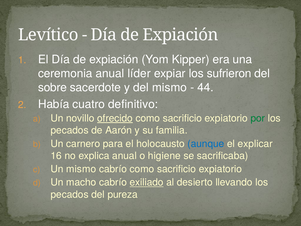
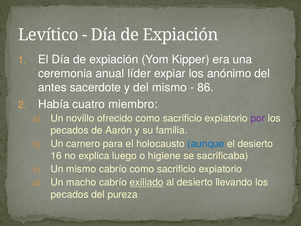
sufrieron: sufrieron -> anónimo
sobre: sobre -> antes
44: 44 -> 86
definitivo: definitivo -> miembro
ofrecido underline: present -> none
por colour: green -> purple
el explicar: explicar -> desierto
explica anual: anual -> luego
